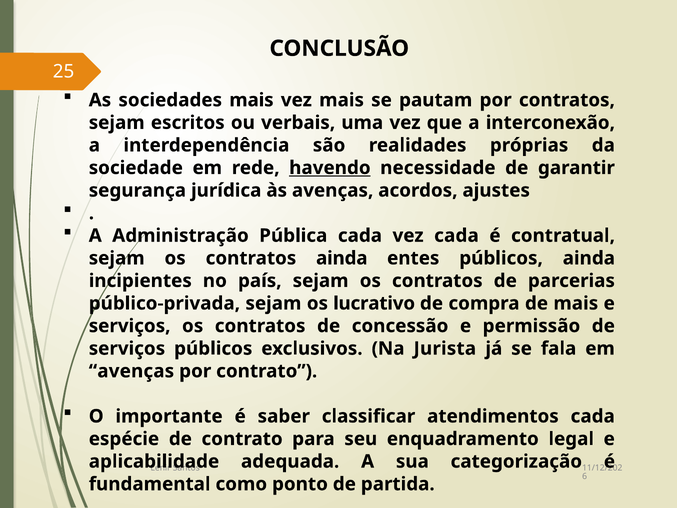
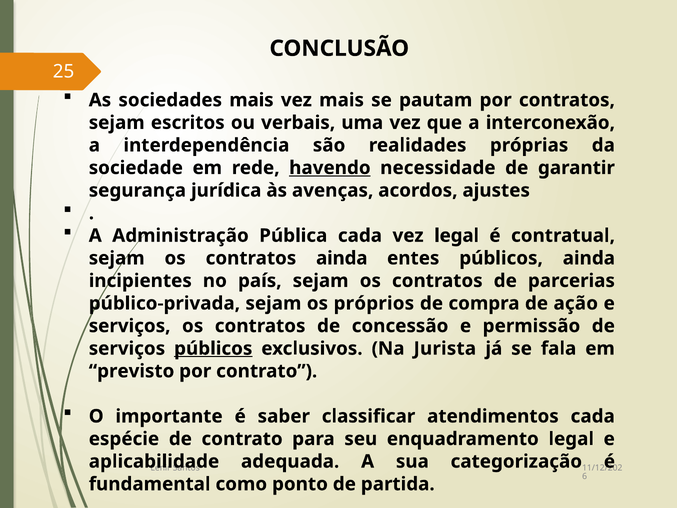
vez cada: cada -> legal
lucrativo: lucrativo -> próprios
de mais: mais -> ação
públicos at (213, 348) underline: none -> present
avenças at (131, 371): avenças -> previsto
